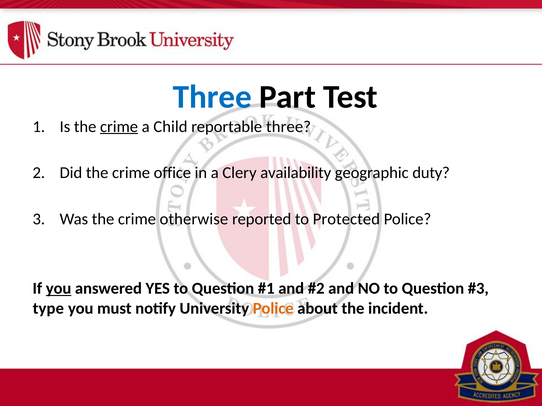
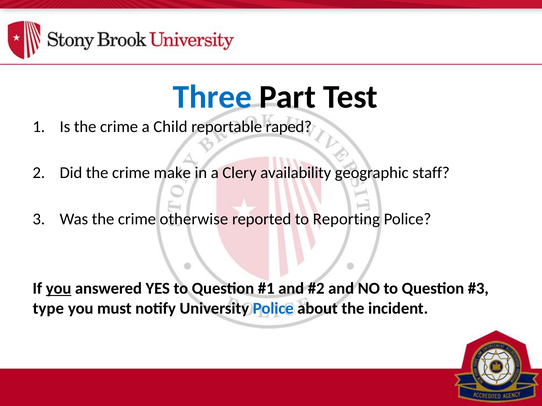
crime at (119, 127) underline: present -> none
reportable three: three -> raped
office: office -> make
duty: duty -> staff
Protected: Protected -> Reporting
Police at (273, 309) colour: orange -> blue
